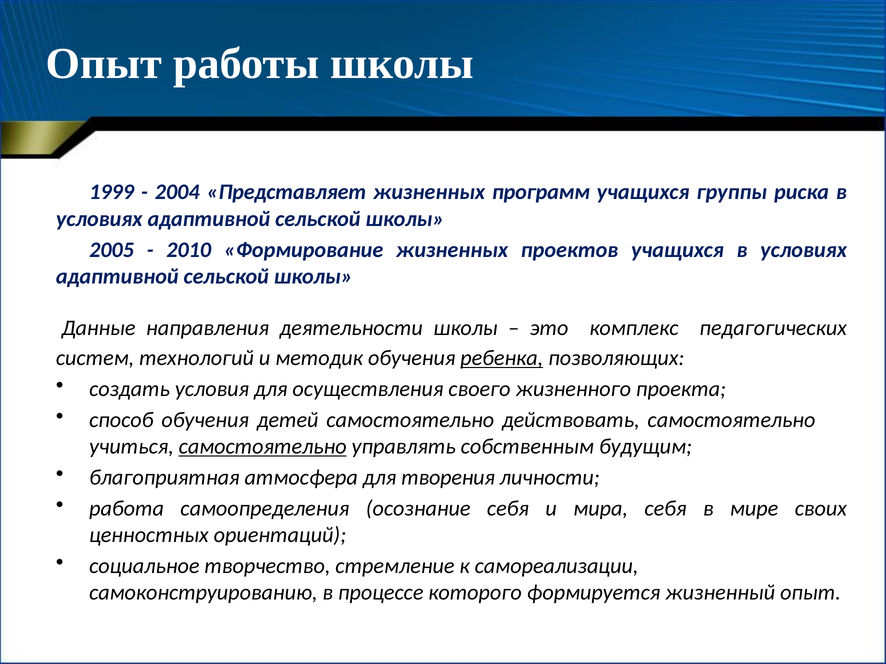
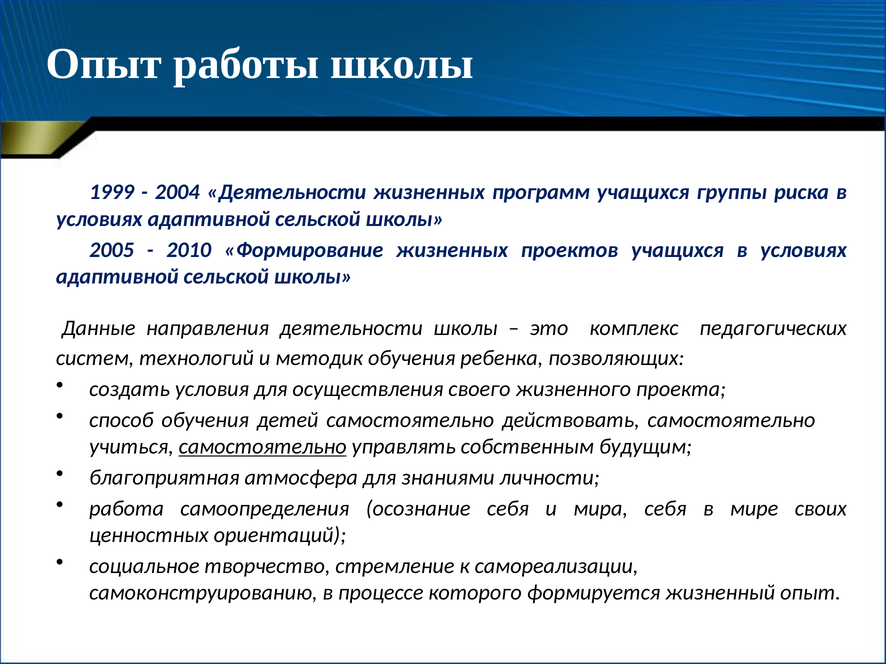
2004 Представляет: Представляет -> Деятельности
ребенка underline: present -> none
творения: творения -> знаниями
